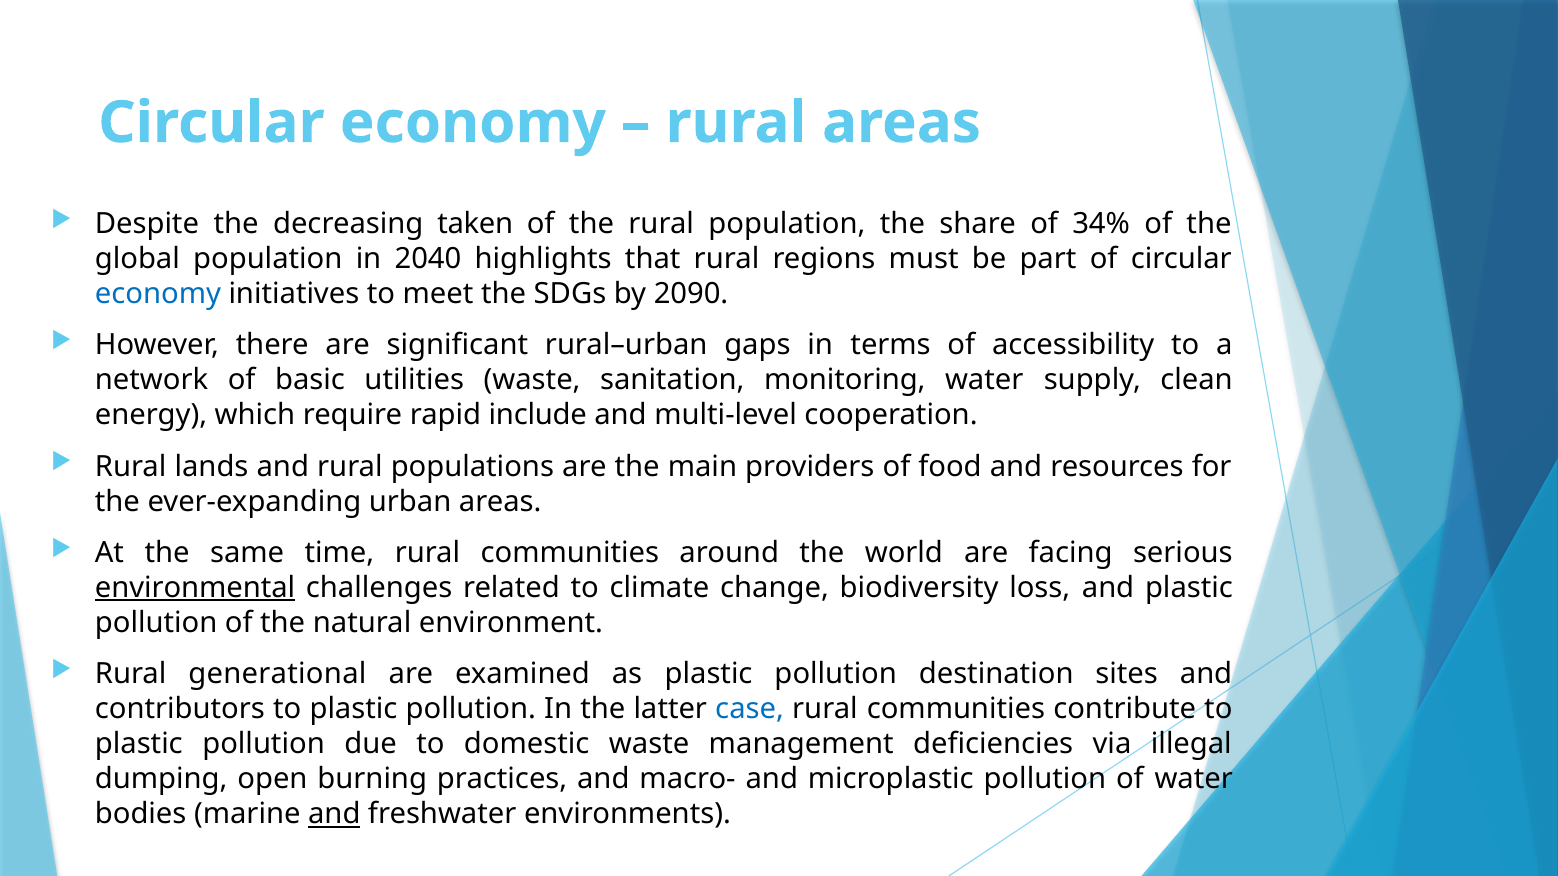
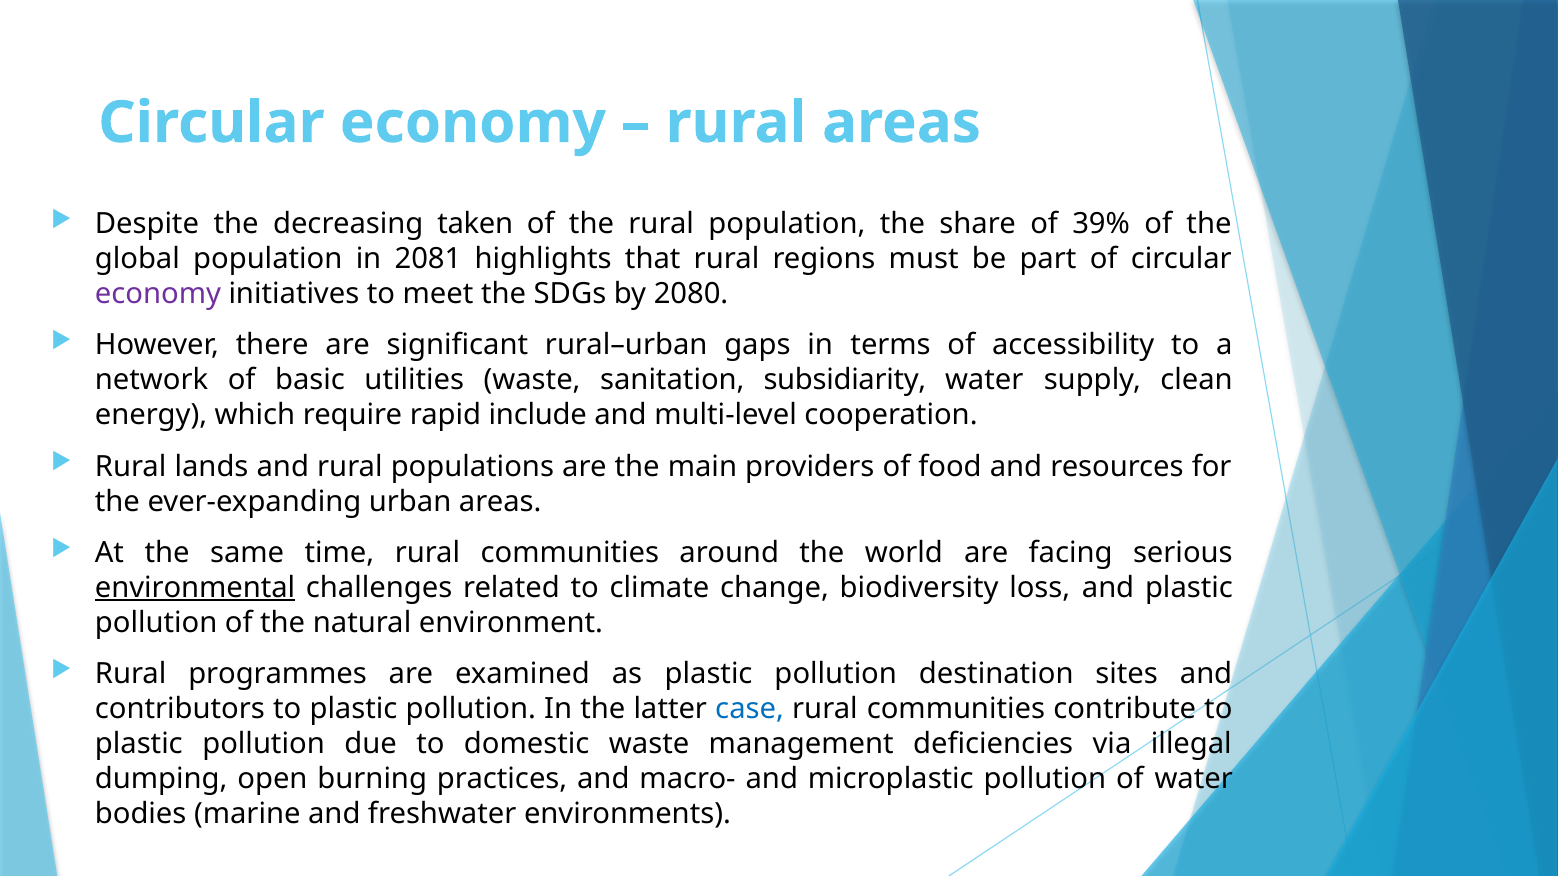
34%: 34% -> 39%
2040: 2040 -> 2081
economy at (158, 294) colour: blue -> purple
2090: 2090 -> 2080
monitoring: monitoring -> subsidiarity
generational: generational -> programmes
and at (334, 815) underline: present -> none
